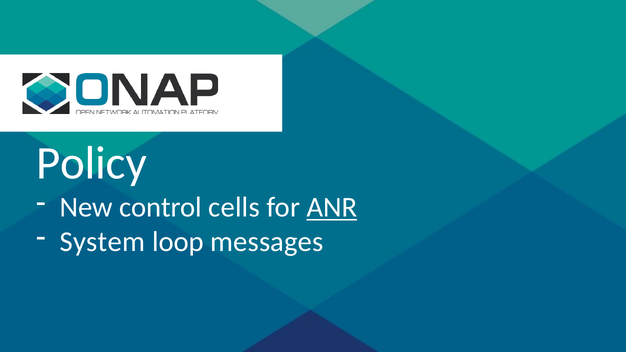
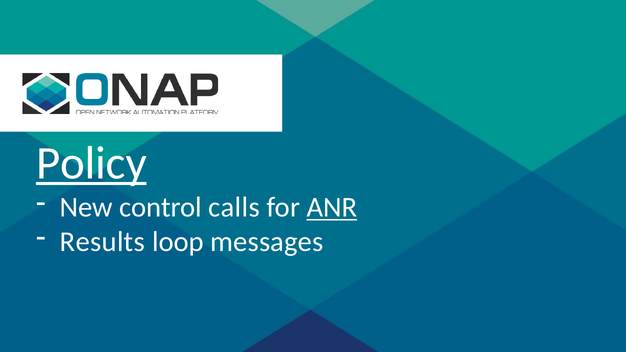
Policy underline: none -> present
cells: cells -> calls
System: System -> Results
